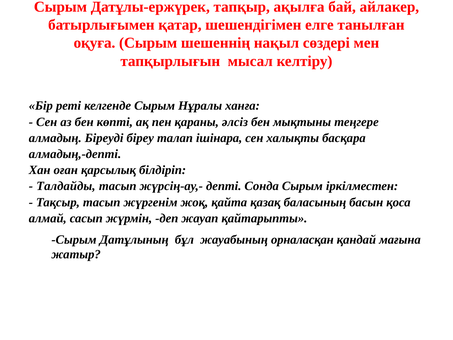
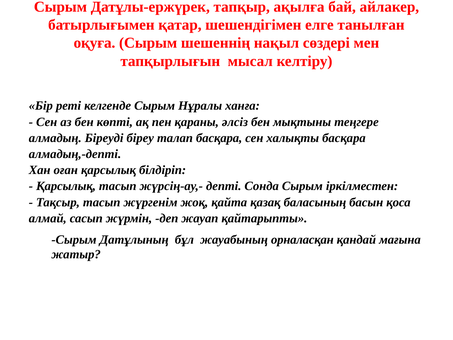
талап ішінара: ішінара -> басқара
Талдайды at (66, 186): Талдайды -> Қарсылық
